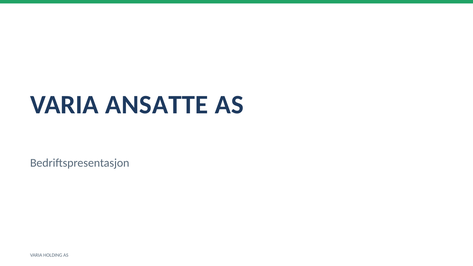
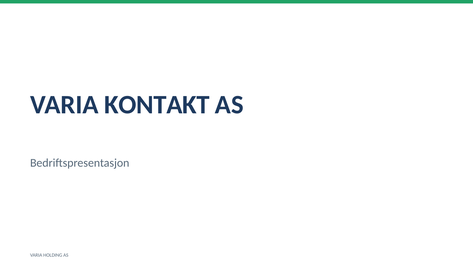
ANSATTE: ANSATTE -> KONTAKT
